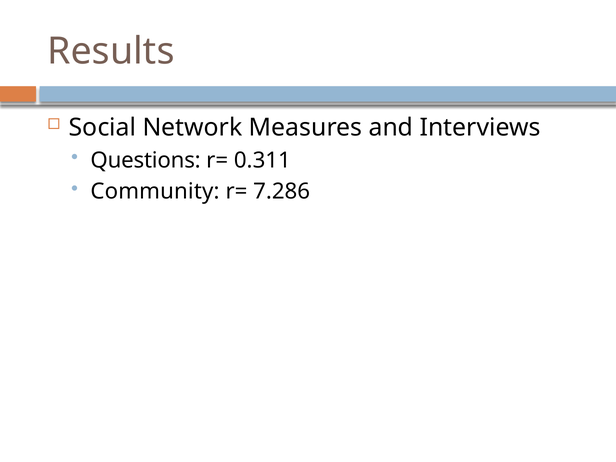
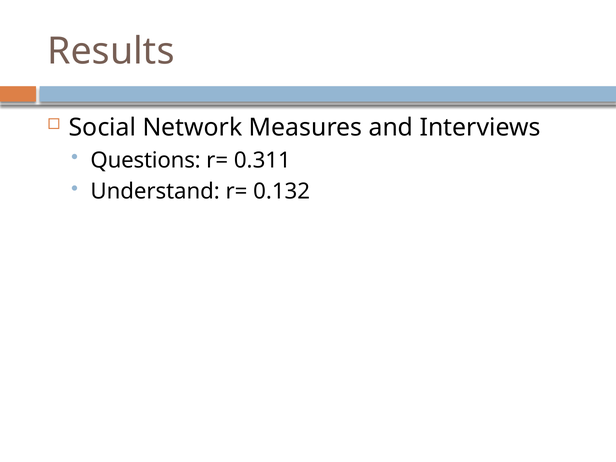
Community: Community -> Understand
7.286: 7.286 -> 0.132
